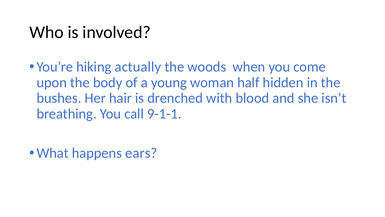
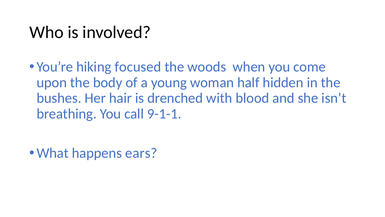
actually: actually -> focused
